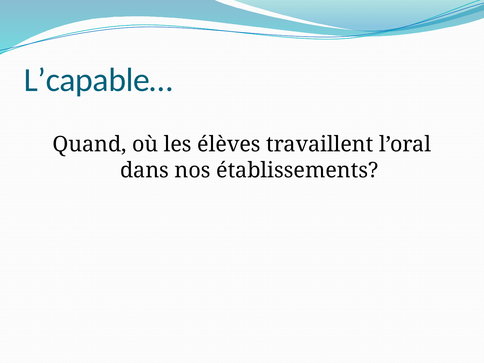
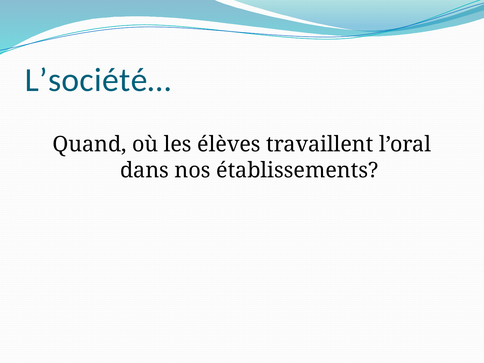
L’capable…: L’capable… -> L’société…
